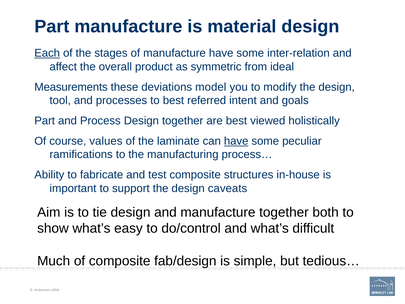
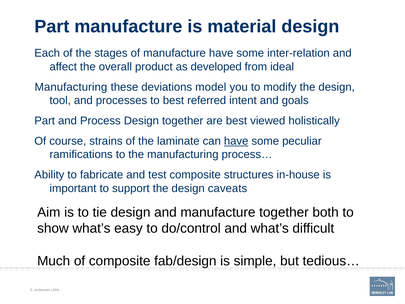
Each underline: present -> none
symmetric: symmetric -> developed
Measurements at (71, 87): Measurements -> Manufacturing
values: values -> strains
